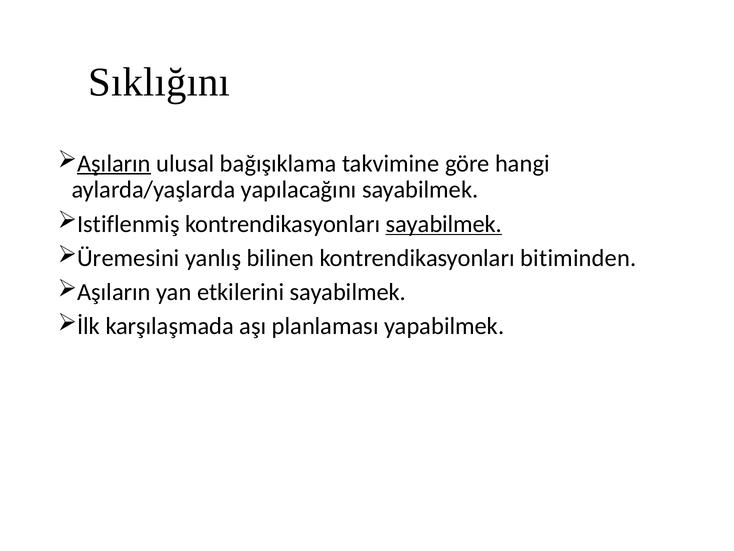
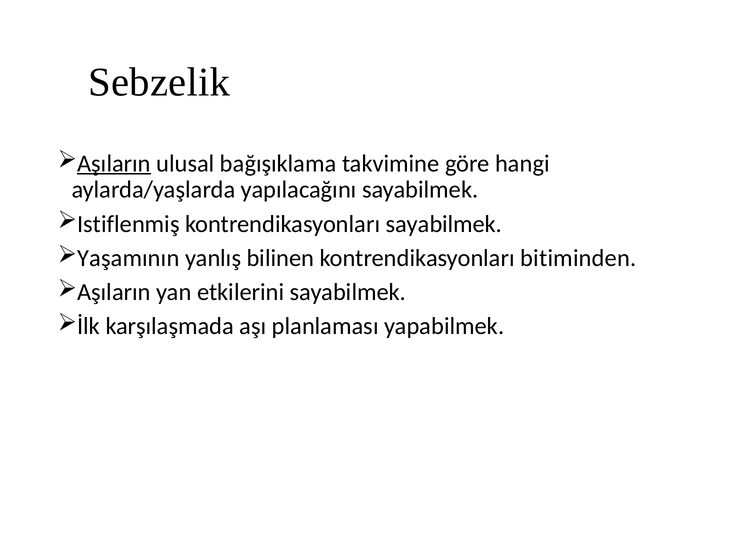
Sıklığını: Sıklığını -> Sebzelik
sayabilmek at (444, 224) underline: present -> none
Üremesini: Üremesini -> Yaşamının
